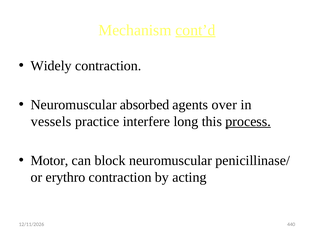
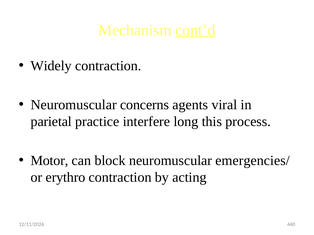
absorbed: absorbed -> concerns
over: over -> viral
vessels: vessels -> parietal
process underline: present -> none
penicillinase/: penicillinase/ -> emergencies/
